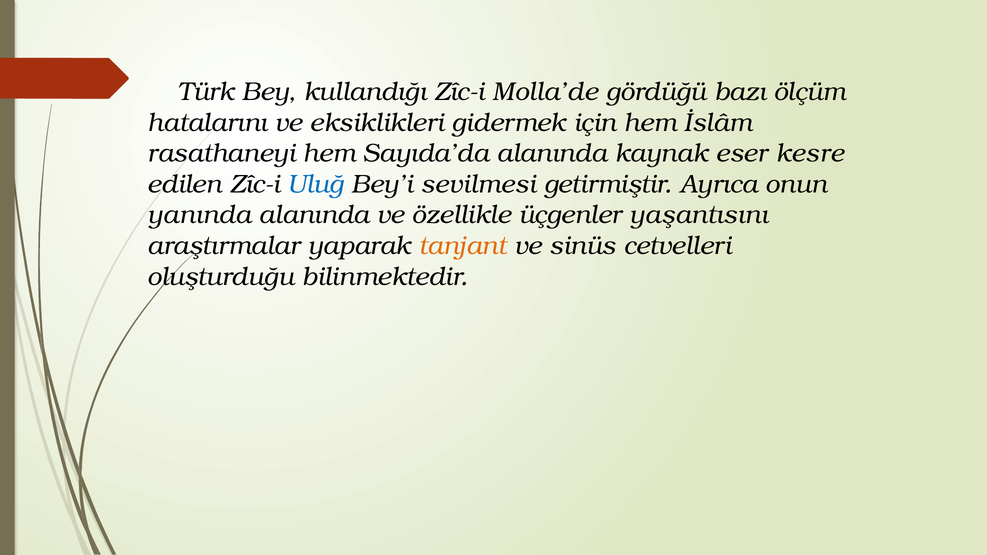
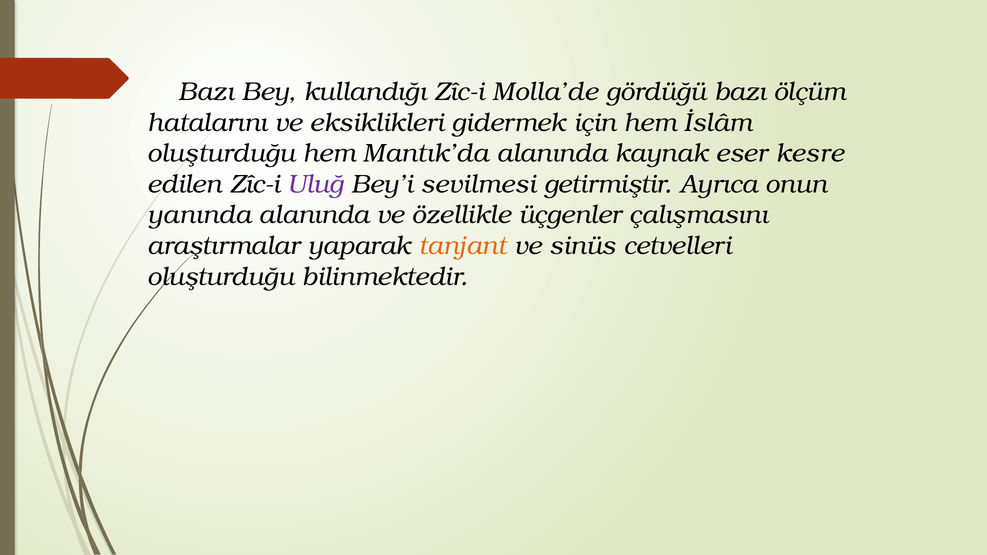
Türk at (206, 92): Türk -> Bazı
rasathaneyi at (221, 153): rasathaneyi -> oluşturduğu
Sayıda’da: Sayıda’da -> Mantık’da
Uluğ colour: blue -> purple
yaşantısını: yaşantısını -> çalışmasını
